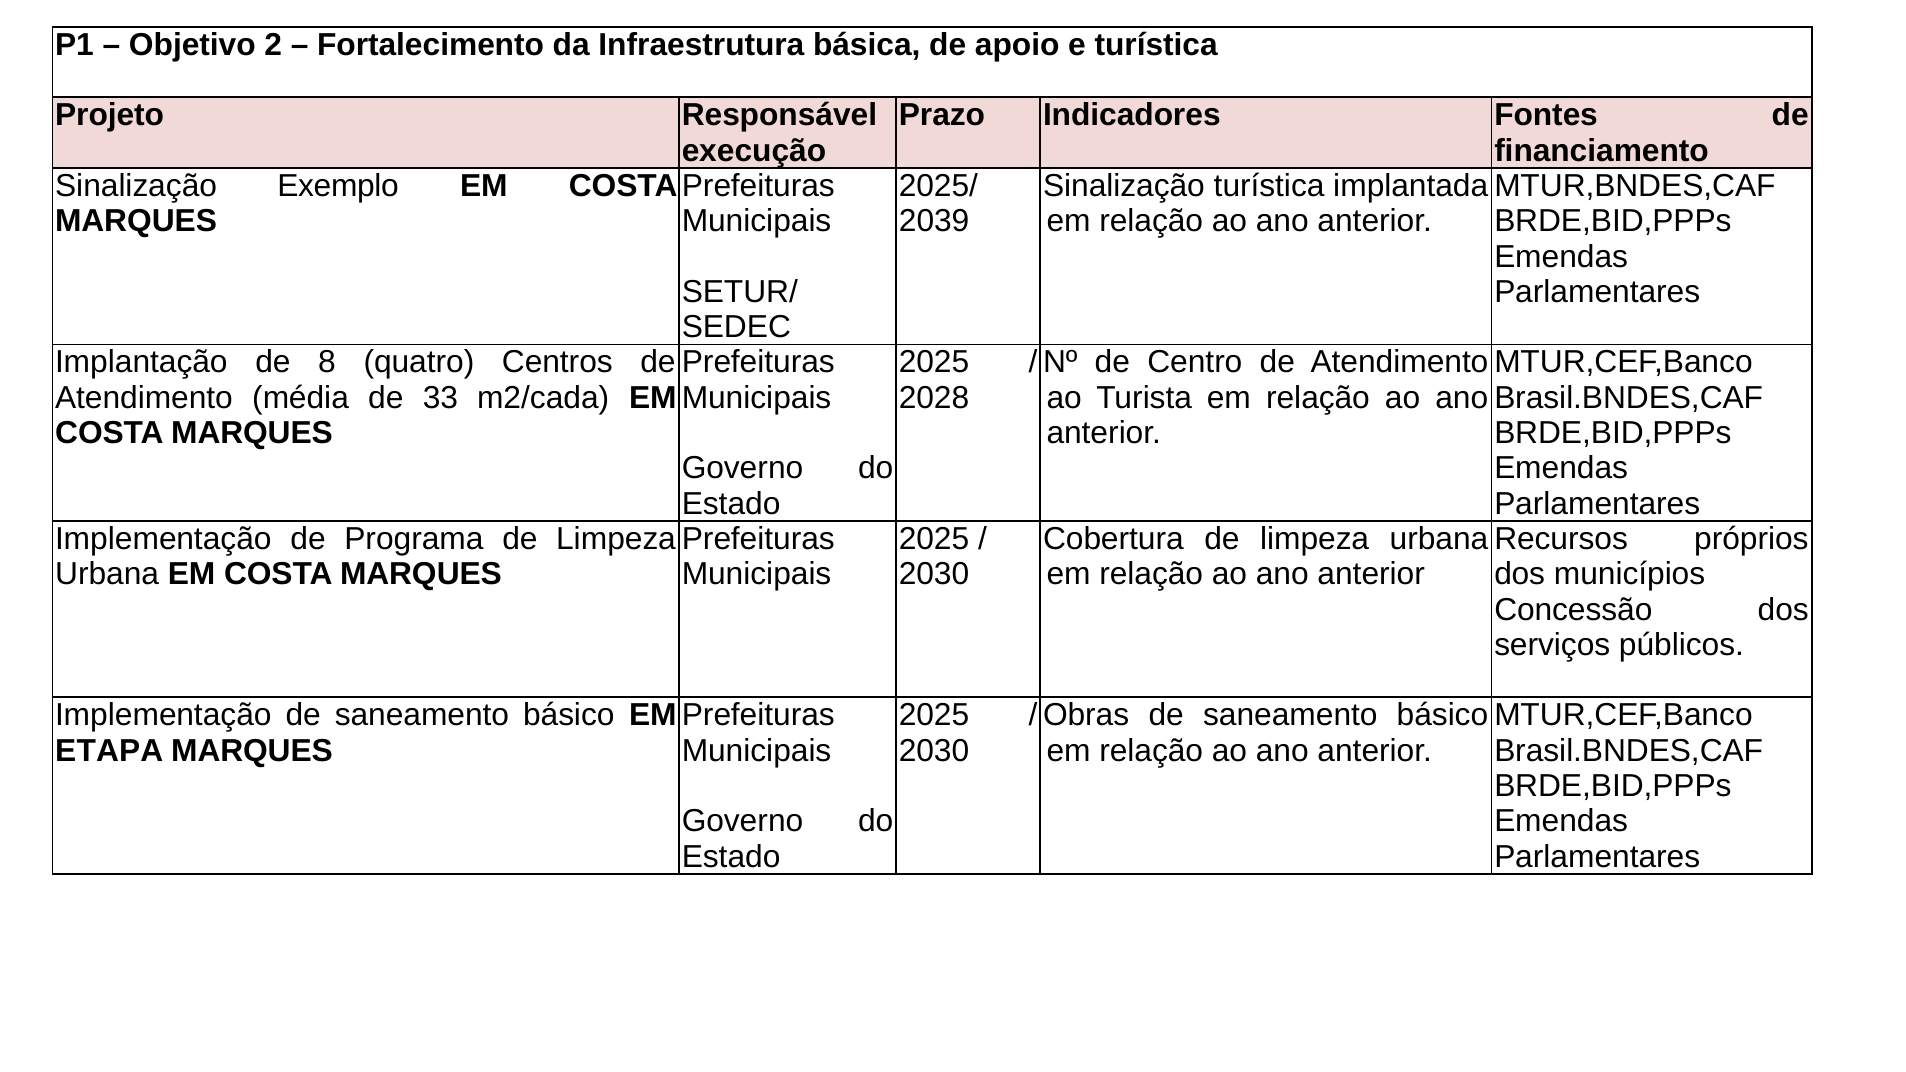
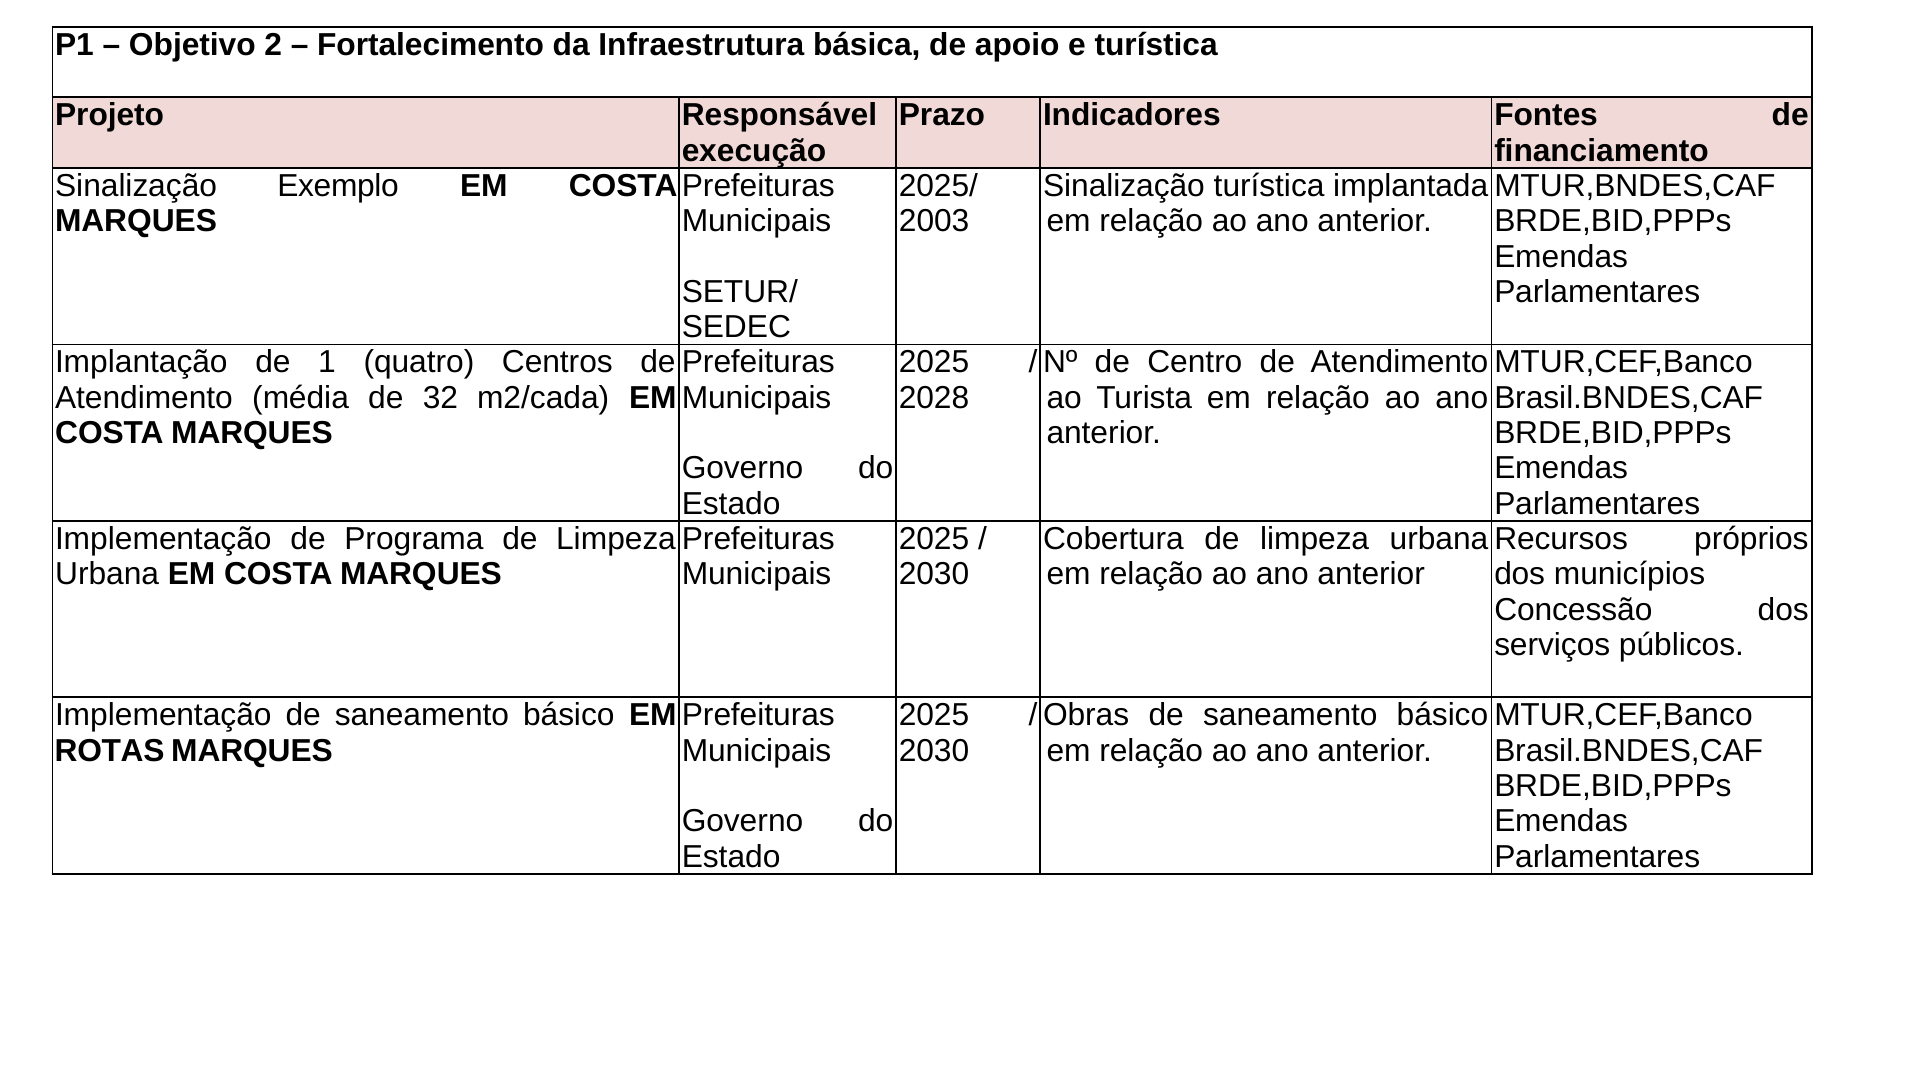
2039: 2039 -> 2003
8: 8 -> 1
33: 33 -> 32
ETAPA: ETAPA -> ROTAS
